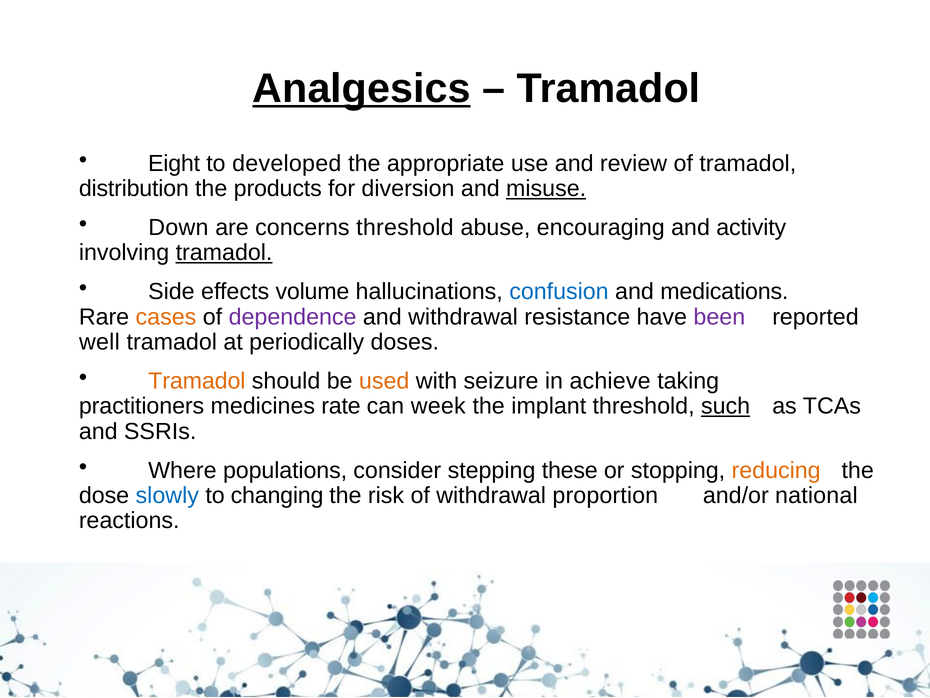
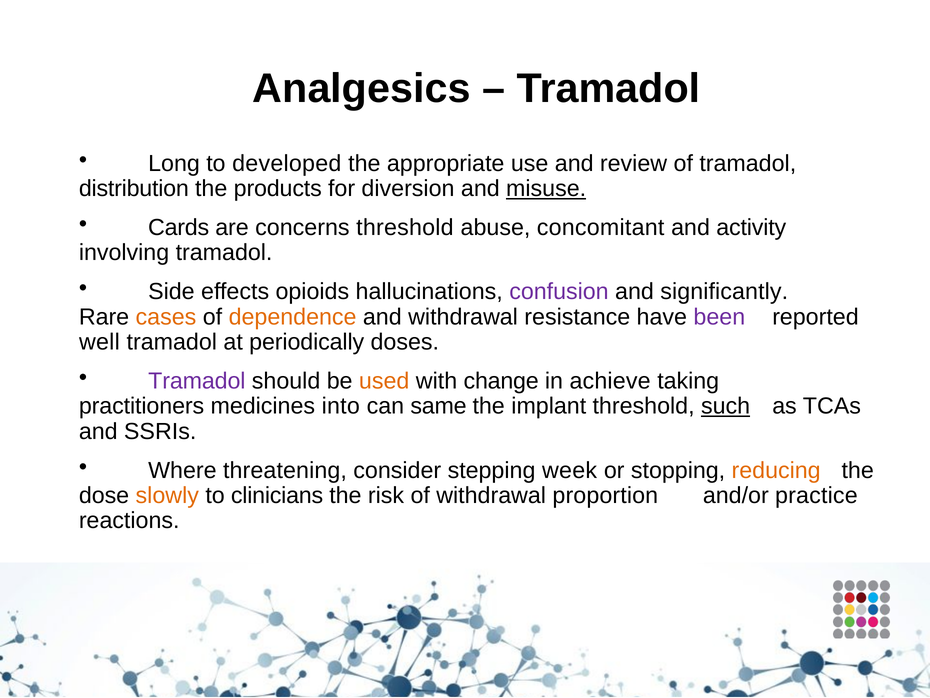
Analgesics underline: present -> none
Eight: Eight -> Long
Down: Down -> Cards
encouraging: encouraging -> concomitant
tramadol at (224, 253) underline: present -> none
volume: volume -> opioids
confusion colour: blue -> purple
medications: medications -> significantly
dependence colour: purple -> orange
Tramadol at (197, 381) colour: orange -> purple
seizure: seizure -> change
rate: rate -> into
week: week -> same
populations: populations -> threatening
these: these -> week
slowly colour: blue -> orange
changing: changing -> clinicians
national: national -> practice
